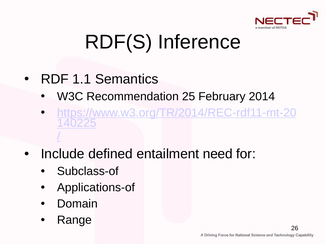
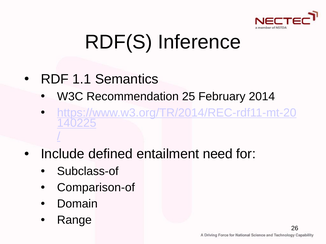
Applications-of: Applications-of -> Comparison-of
